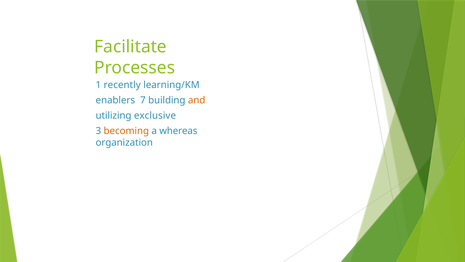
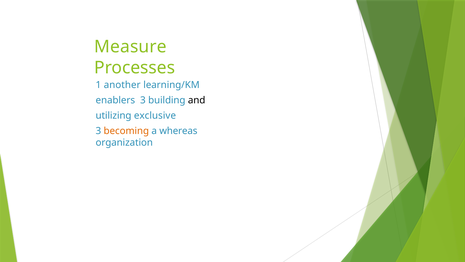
Facilitate: Facilitate -> Measure
recently: recently -> another
enablers 7: 7 -> 3
and colour: orange -> black
